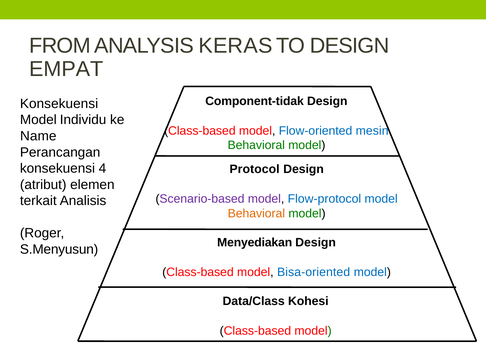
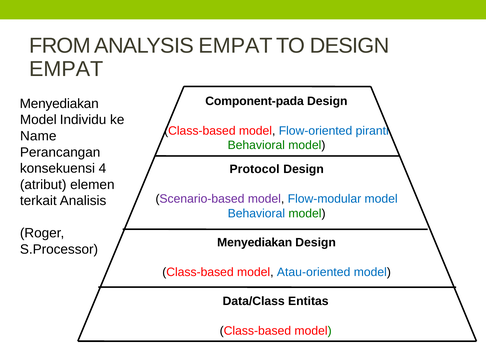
ANALYSIS KERAS: KERAS -> EMPAT
Component-tidak: Component-tidak -> Component-pada
Konsekuensi at (59, 104): Konsekuensi -> Menyediakan
mesin: mesin -> piranti
Flow-protocol: Flow-protocol -> Flow-modular
Behavioral at (256, 214) colour: orange -> blue
S.Menyusun: S.Menyusun -> S.Processor
Bisa-oriented: Bisa-oriented -> Atau-oriented
Kohesi: Kohesi -> Entitas
